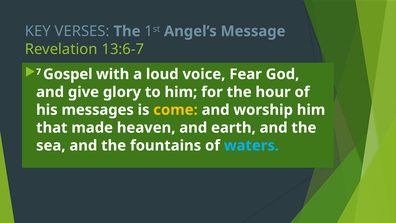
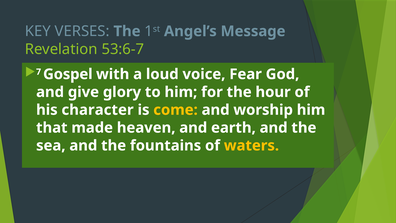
13:6-7: 13:6-7 -> 53:6-7
messages: messages -> character
waters colour: light blue -> yellow
